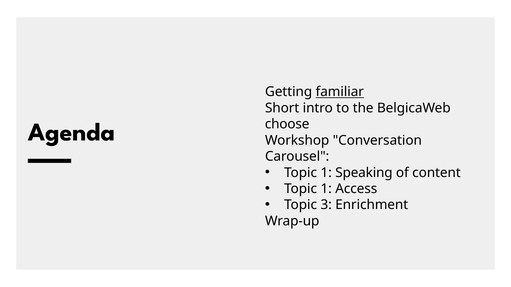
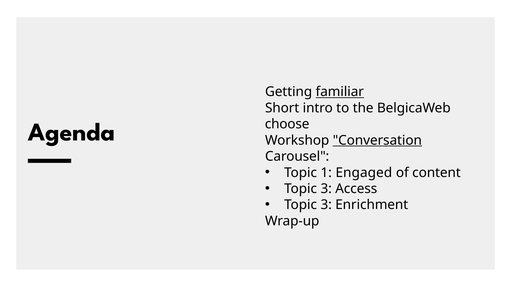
Conversation underline: none -> present
Speaking: Speaking -> Engaged
1 at (326, 189): 1 -> 3
